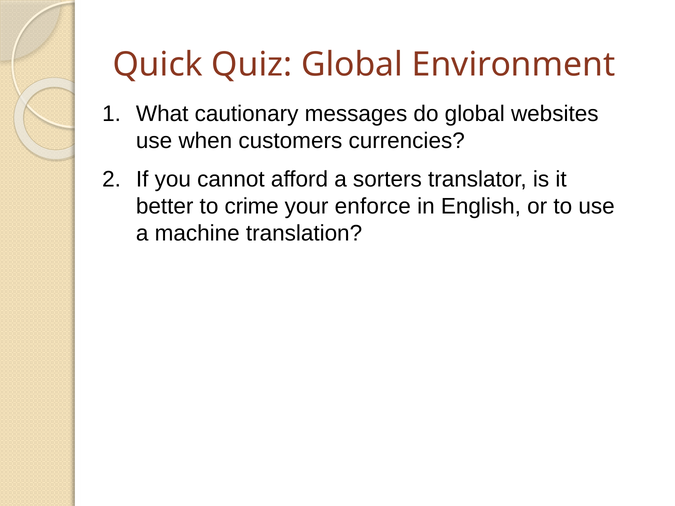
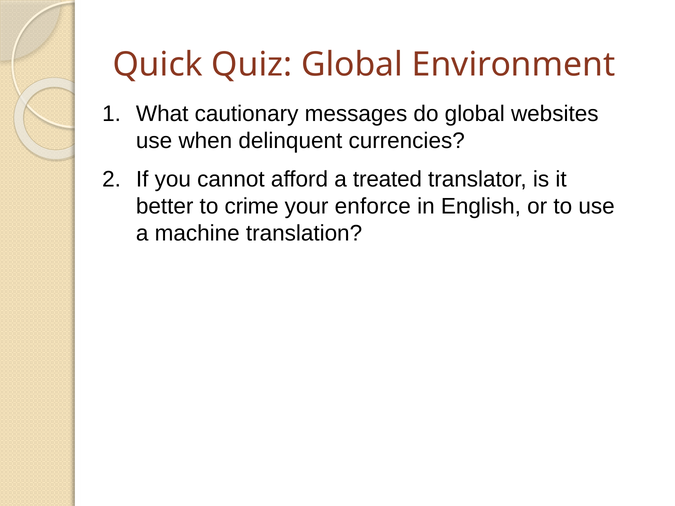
customers: customers -> delinquent
sorters: sorters -> treated
